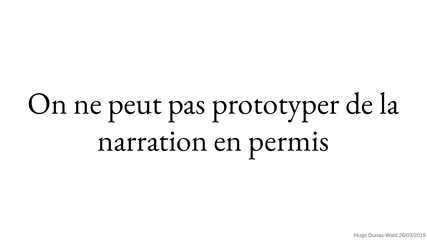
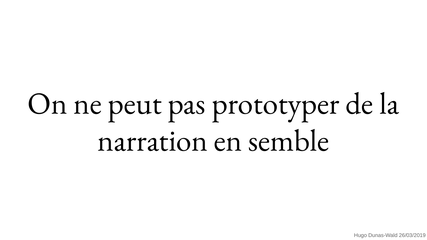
permis: permis -> semble
